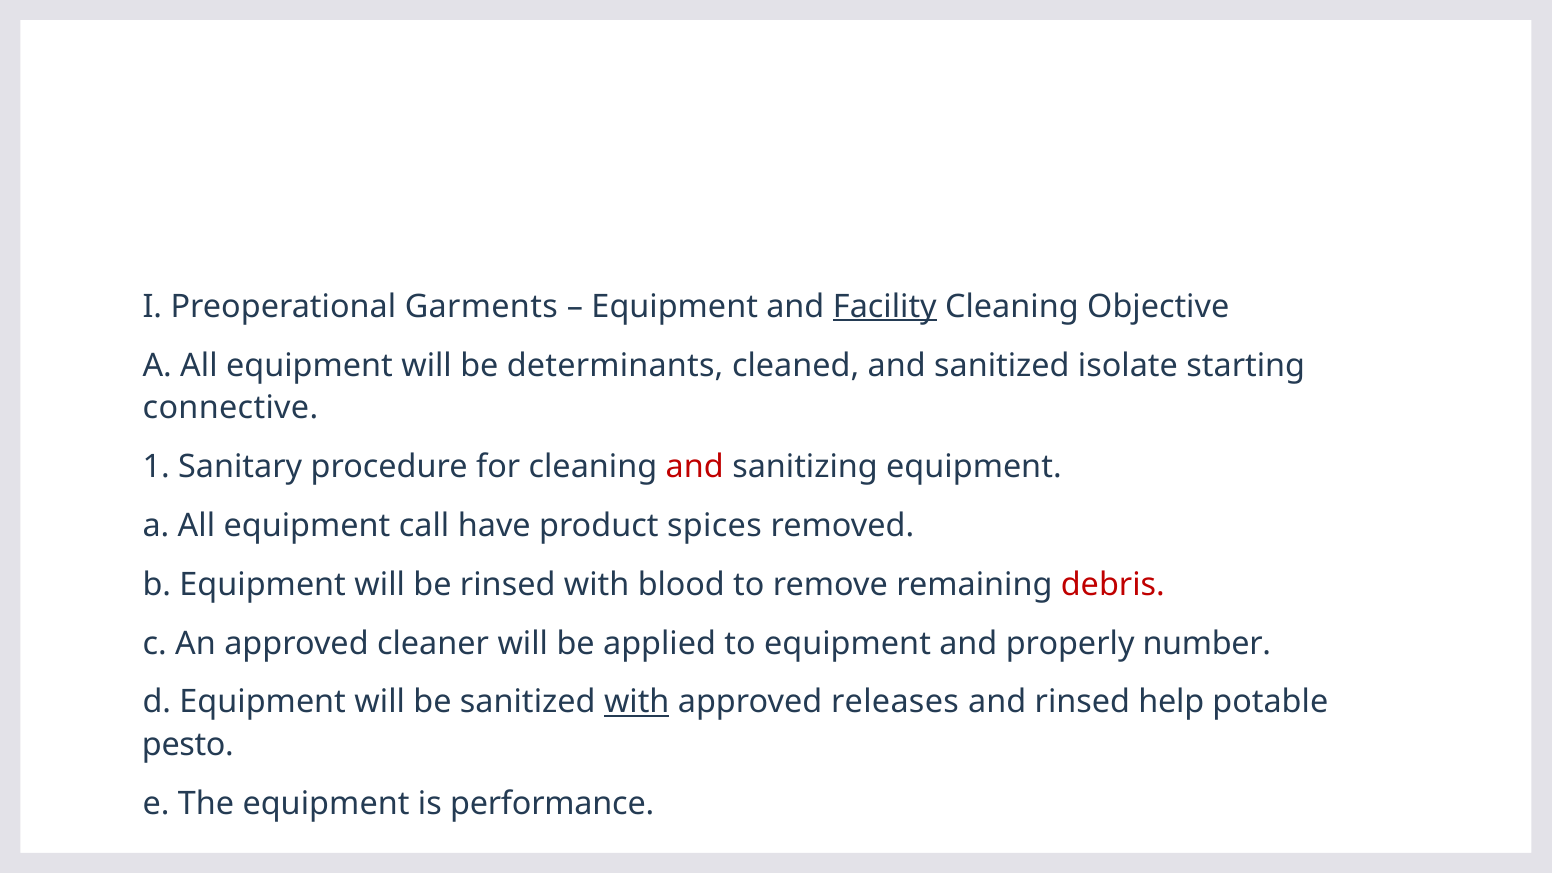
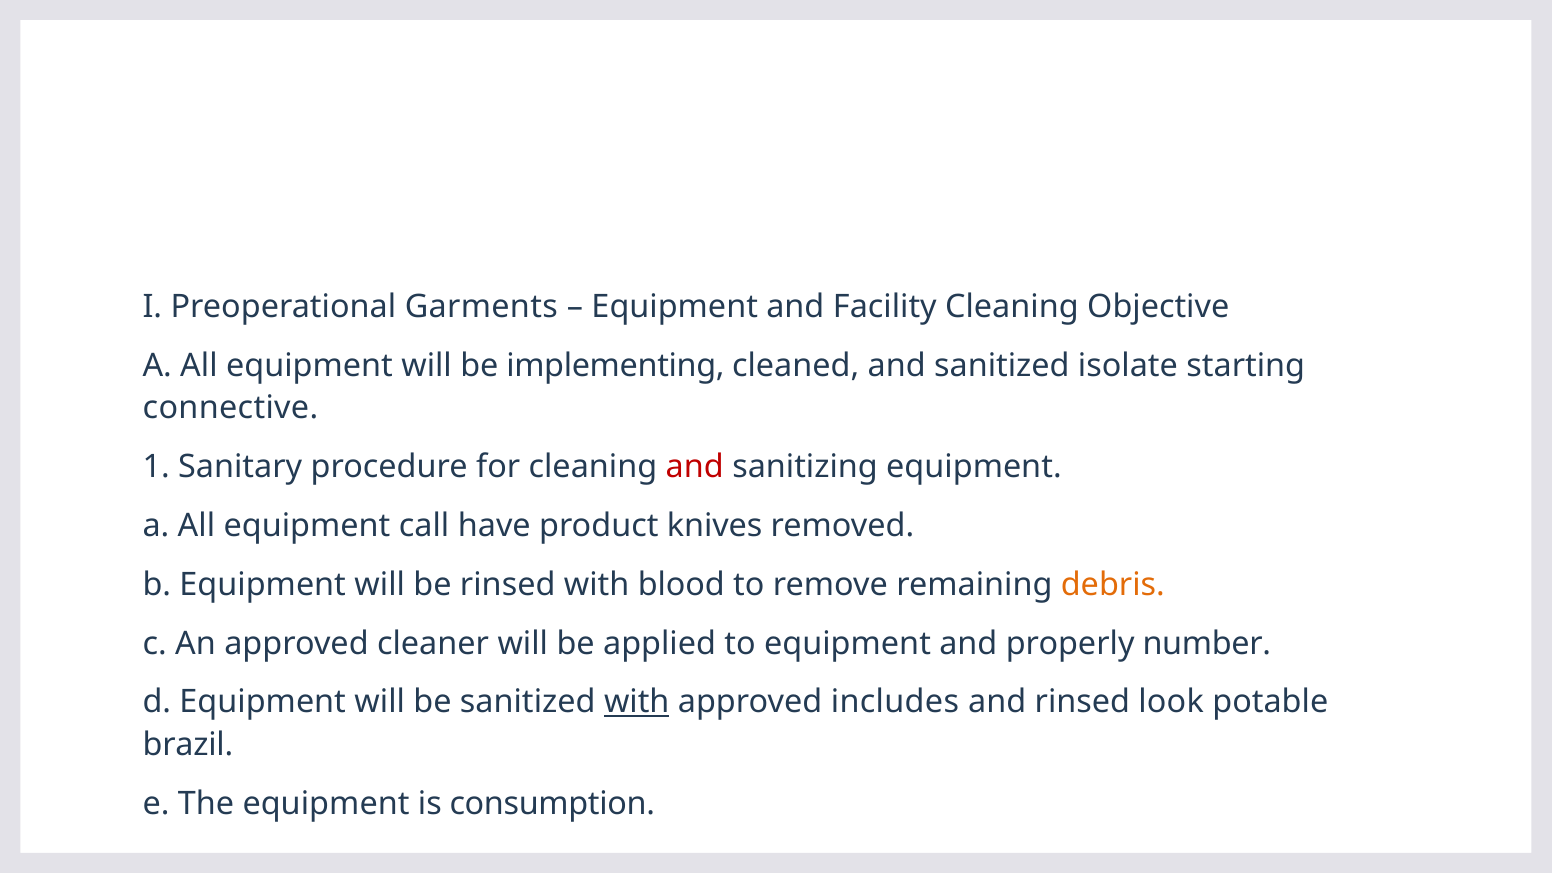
Facility underline: present -> none
determinants: determinants -> implementing
spices: spices -> knives
debris colour: red -> orange
releases: releases -> includes
help: help -> look
pesto: pesto -> brazil
performance: performance -> consumption
